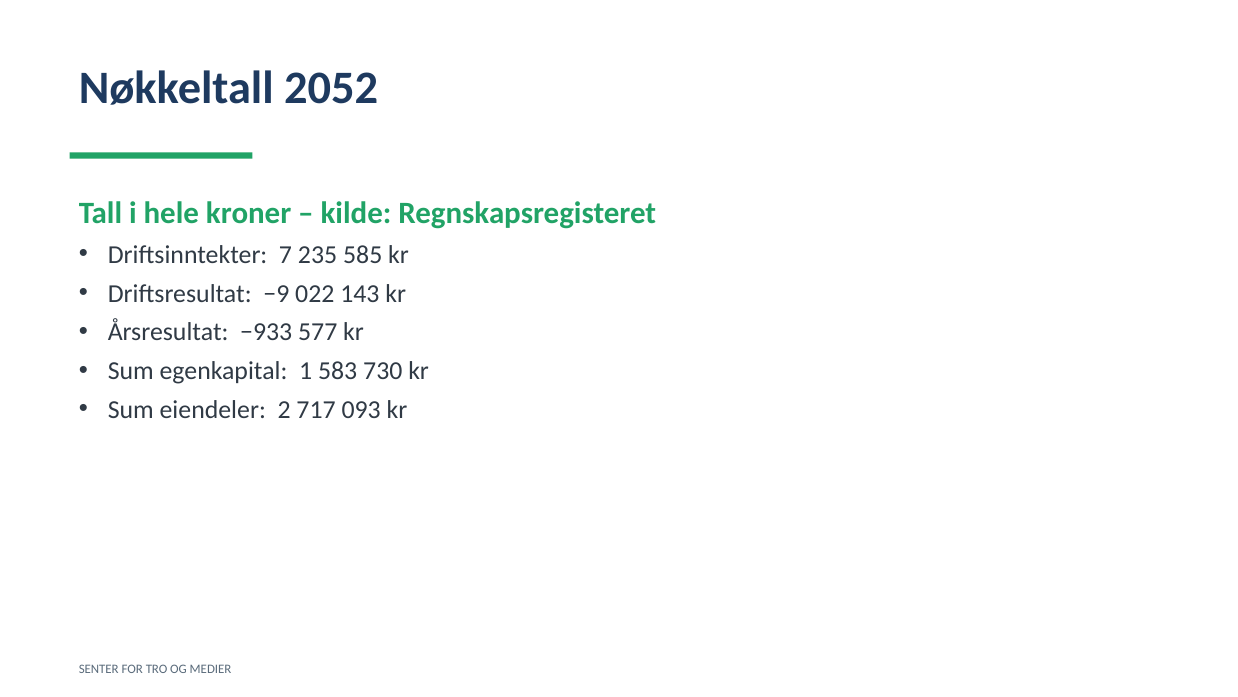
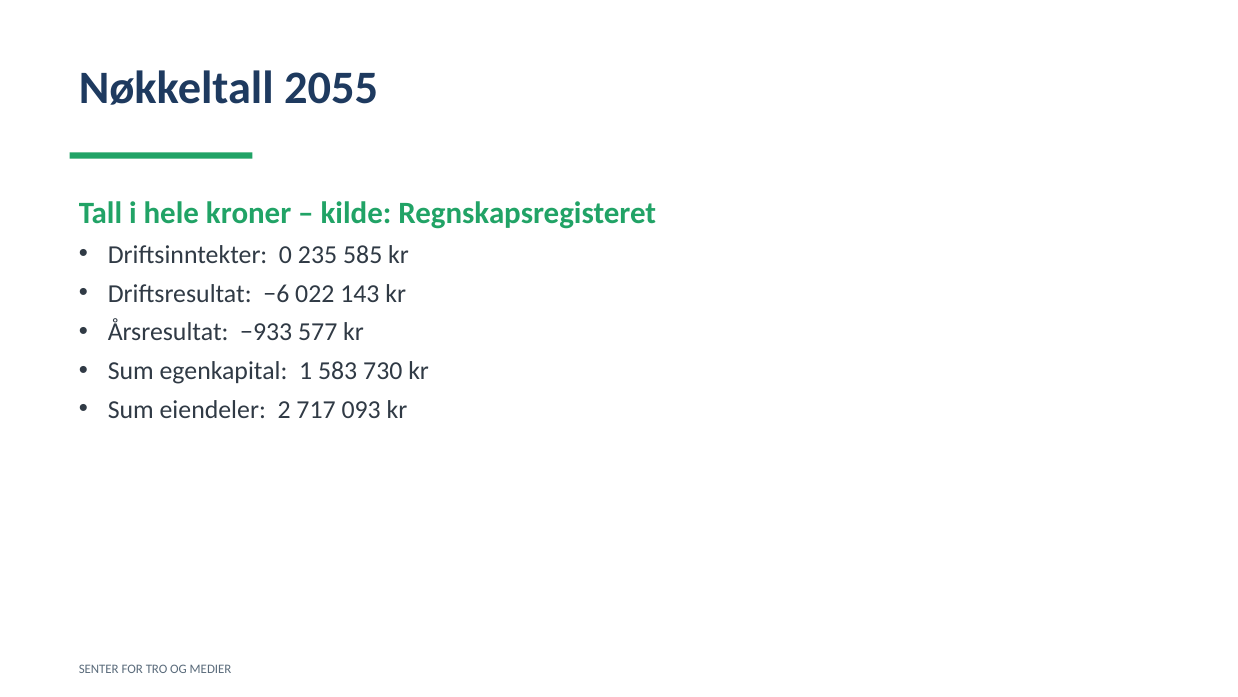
2052: 2052 -> 2055
7: 7 -> 0
−9: −9 -> −6
